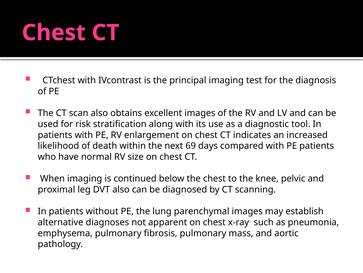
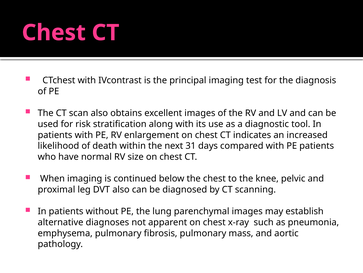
69: 69 -> 31
